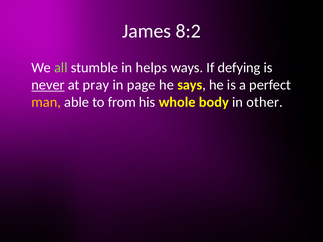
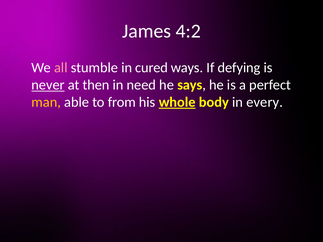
8:2: 8:2 -> 4:2
all colour: light green -> pink
helps: helps -> cured
pray: pray -> then
page: page -> need
whole underline: none -> present
other: other -> every
